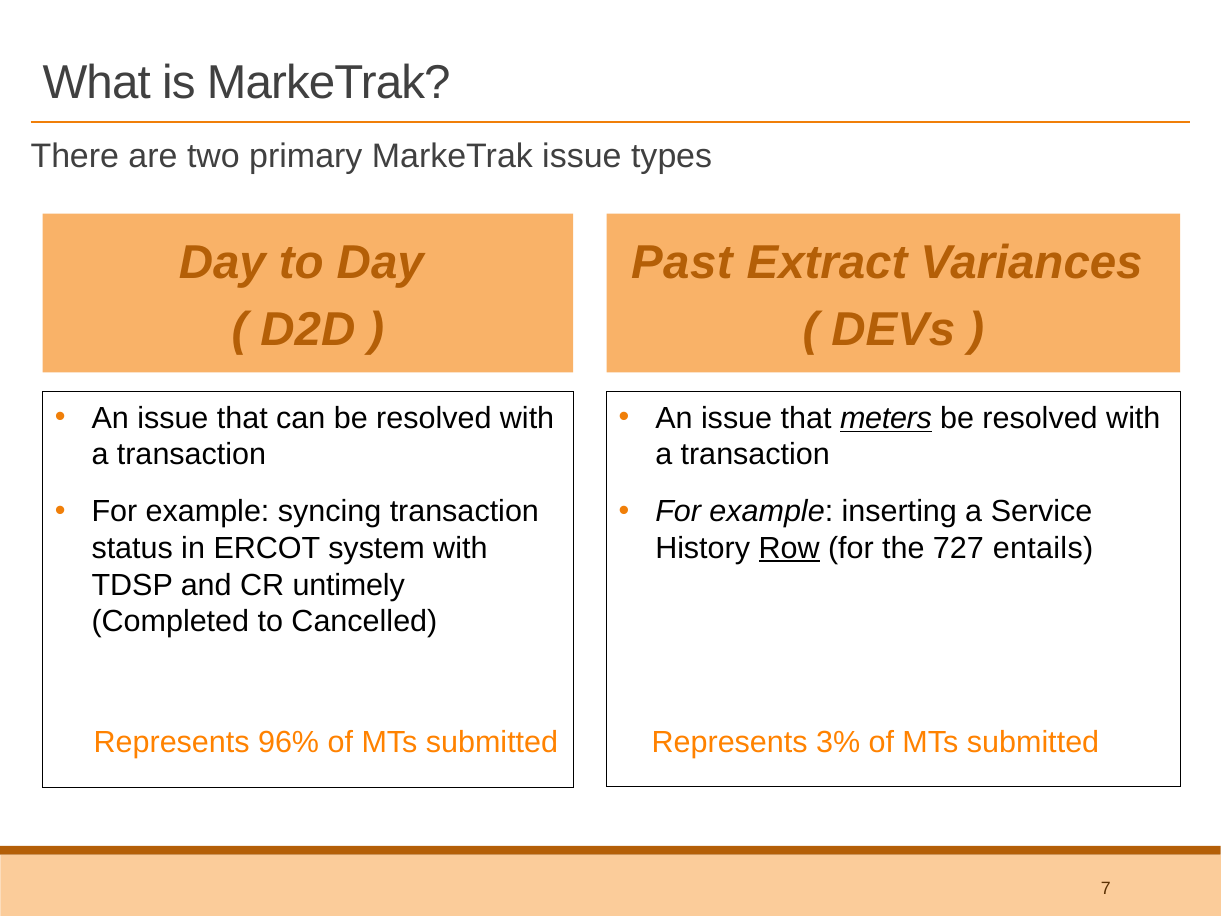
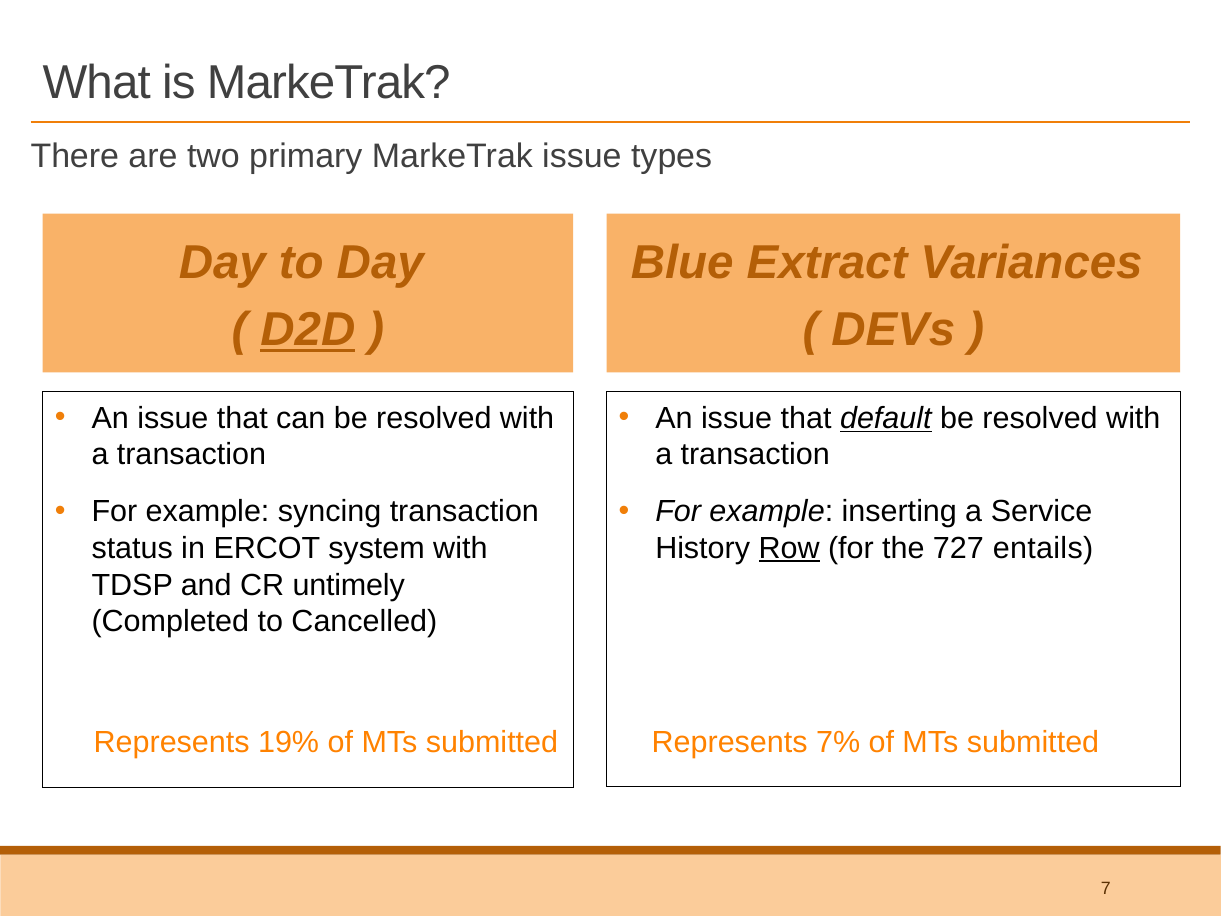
Past: Past -> Blue
D2D underline: none -> present
meters: meters -> default
96%: 96% -> 19%
3%: 3% -> 7%
